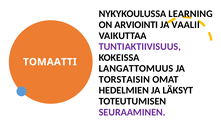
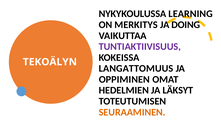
ARVIOINTI: ARVIOINTI -> MERKITYS
VAALII: VAALII -> DOING
TOMAATTI: TOMAATTI -> TEKOÄLYN
TORSTAISIN: TORSTAISIN -> OPPIMINEN
SEURAAMINEN colour: purple -> orange
